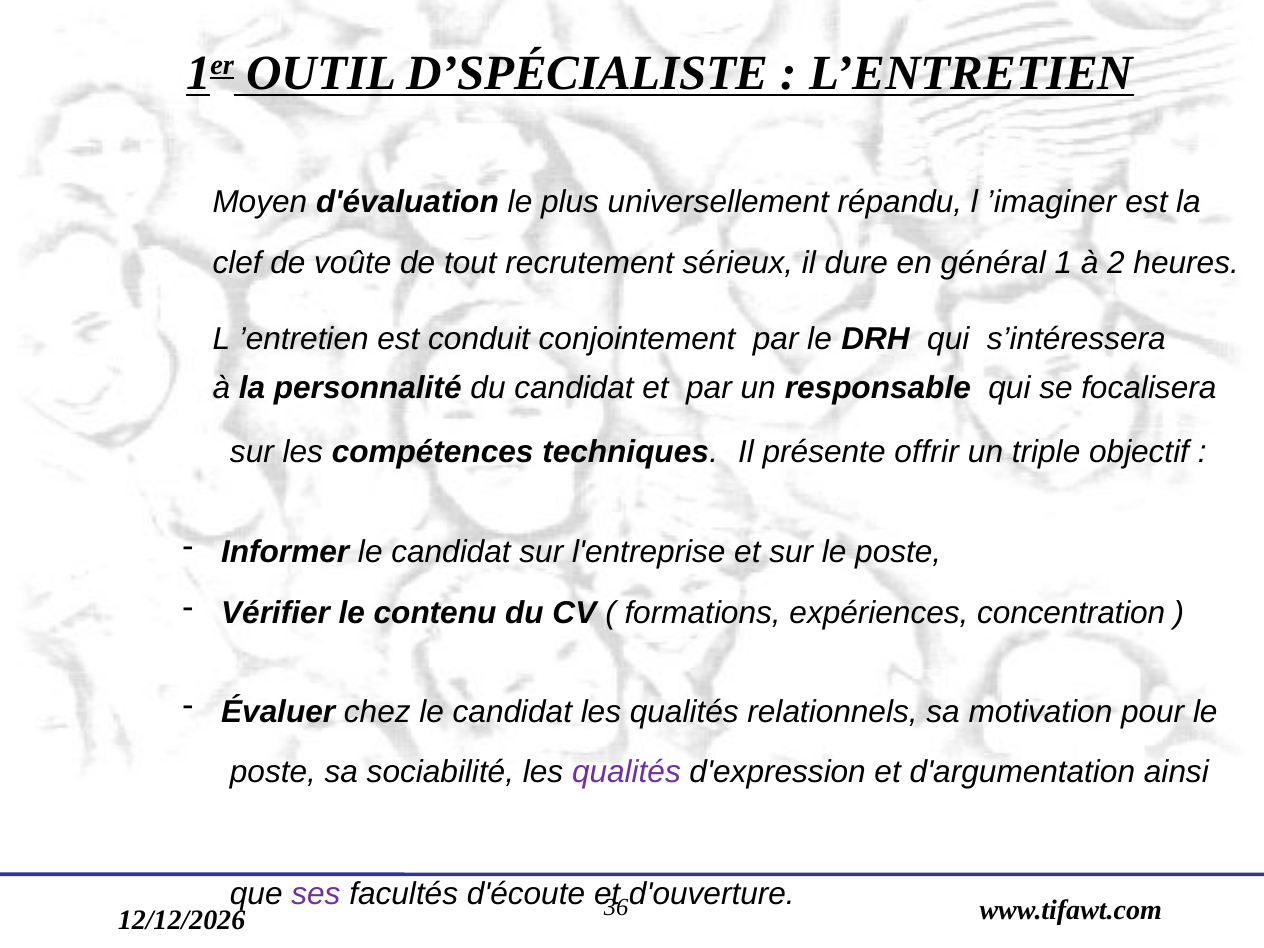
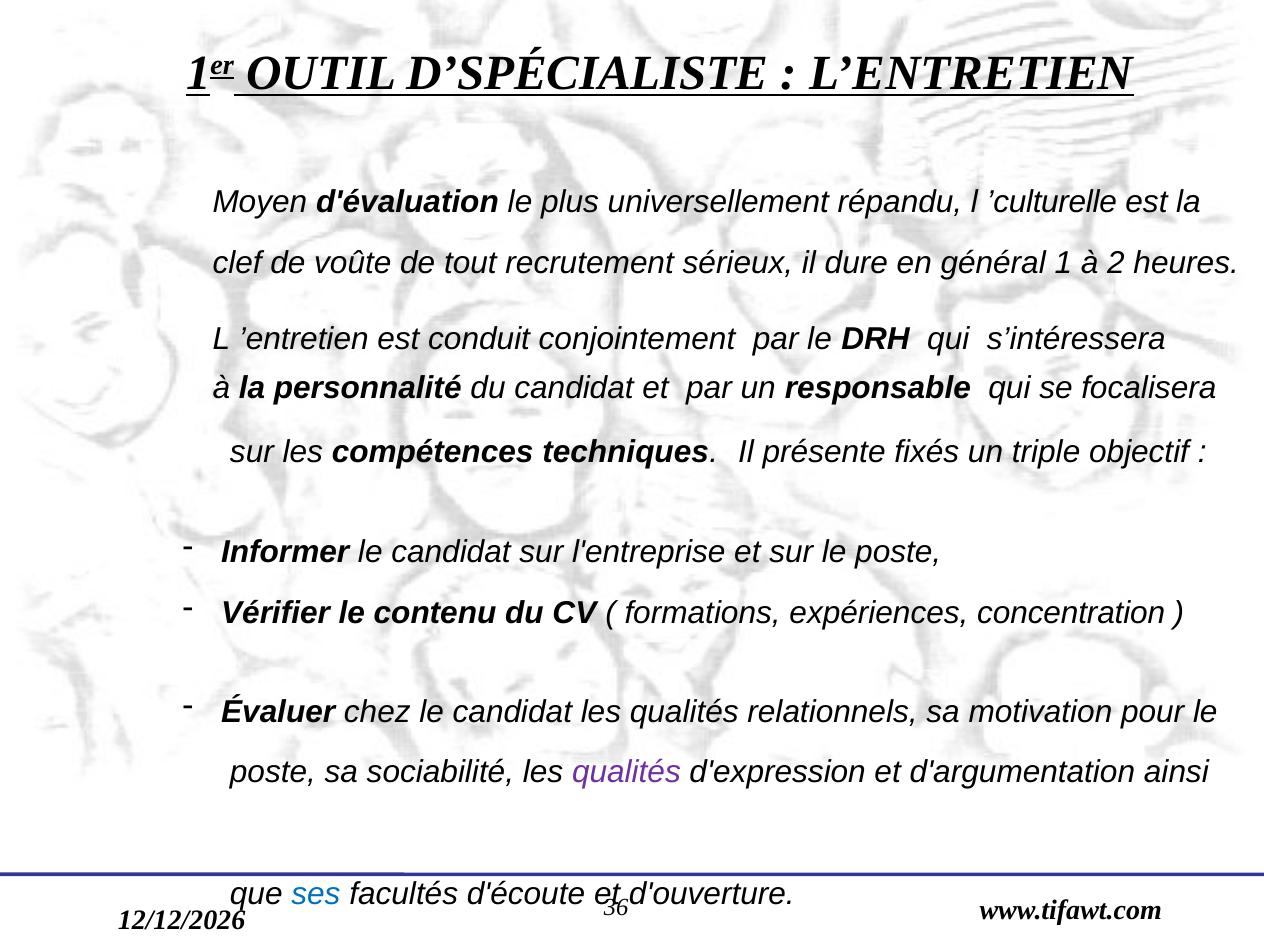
’imaginer: ’imaginer -> ’culturelle
offrir: offrir -> fixés
ses colour: purple -> blue
